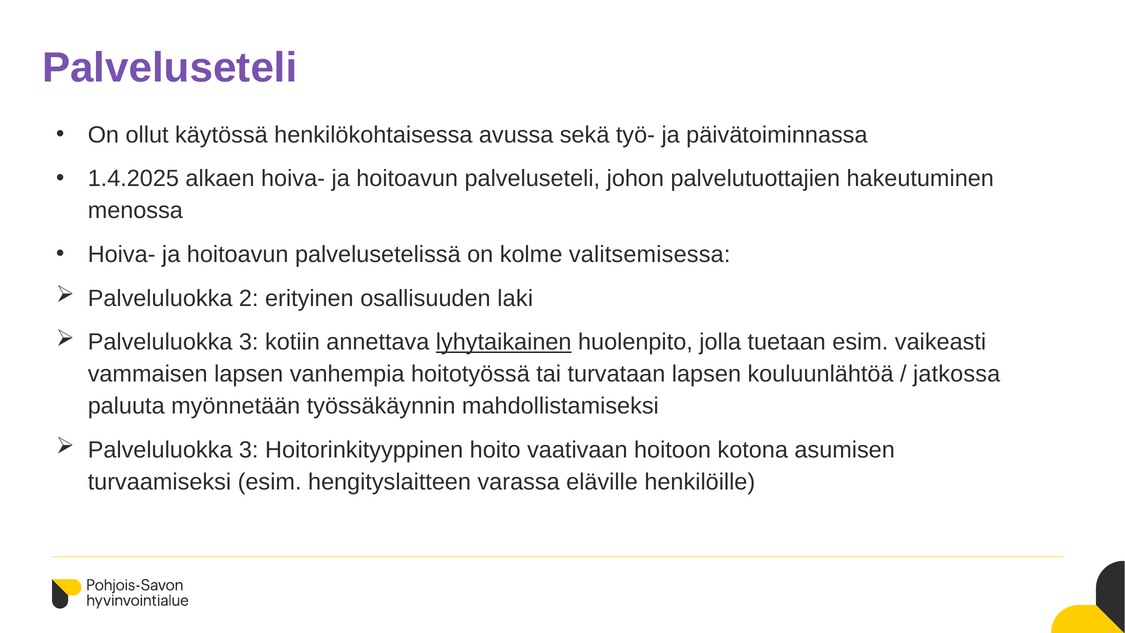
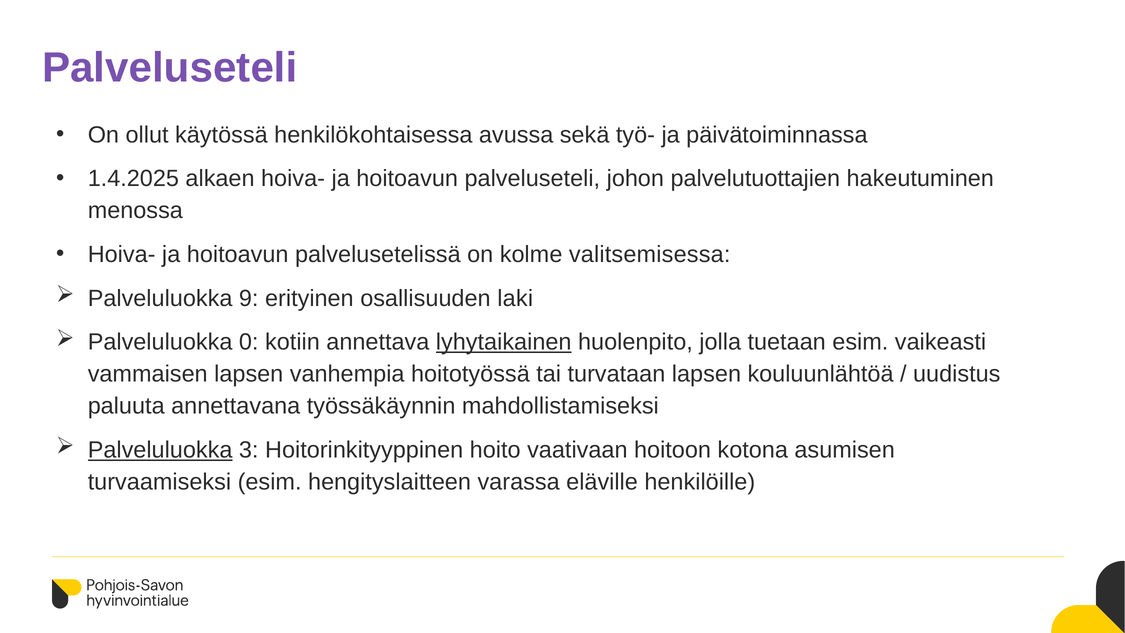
2: 2 -> 9
3 at (249, 342): 3 -> 0
jatkossa: jatkossa -> uudistus
myönnetään: myönnetään -> annettavana
Palveluluokka at (160, 450) underline: none -> present
